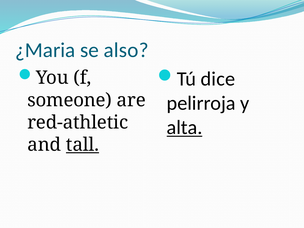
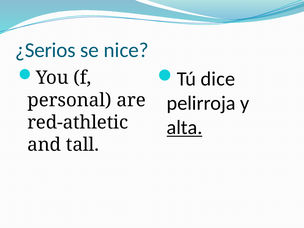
¿Maria: ¿Maria -> ¿Serios
also: also -> nice
someone: someone -> personal
tall underline: present -> none
